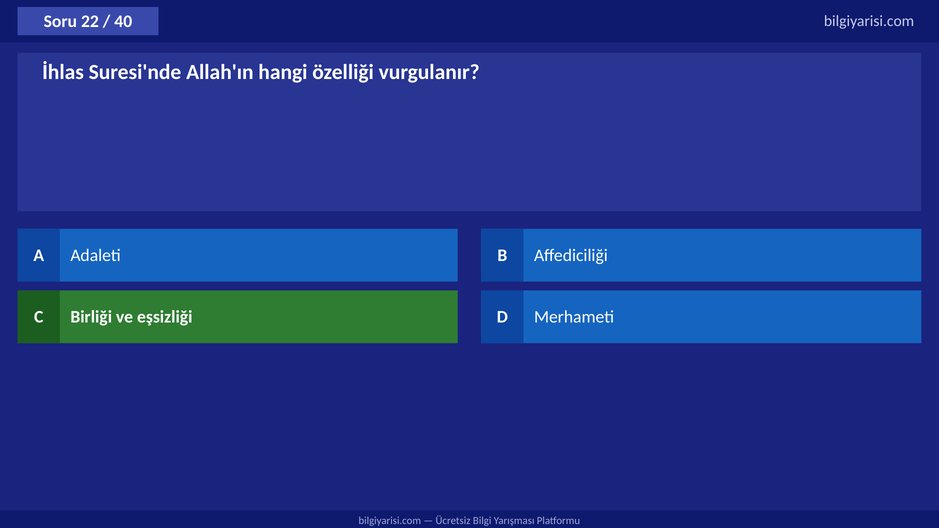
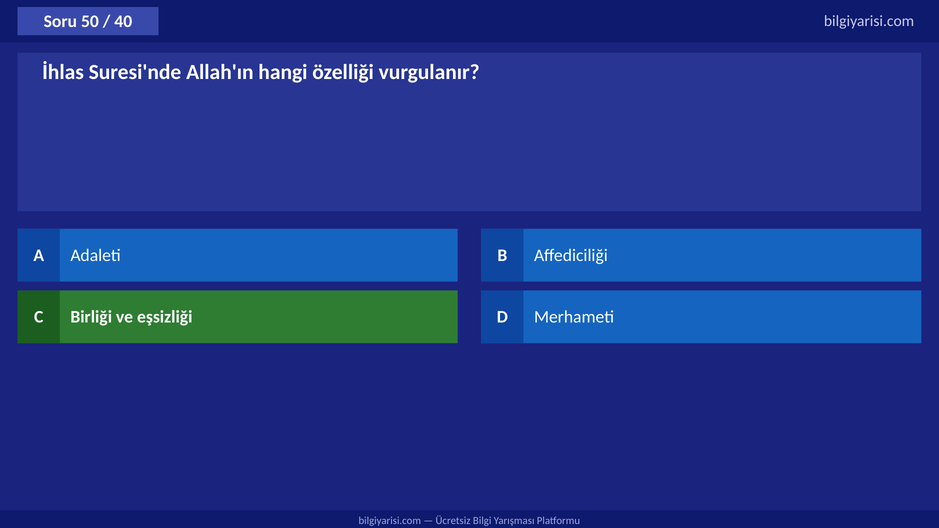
22: 22 -> 50
